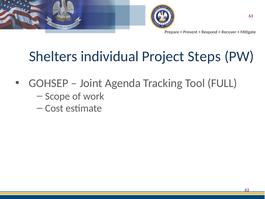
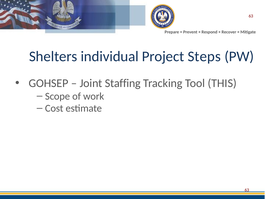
Agenda: Agenda -> Staffing
FULL: FULL -> THIS
